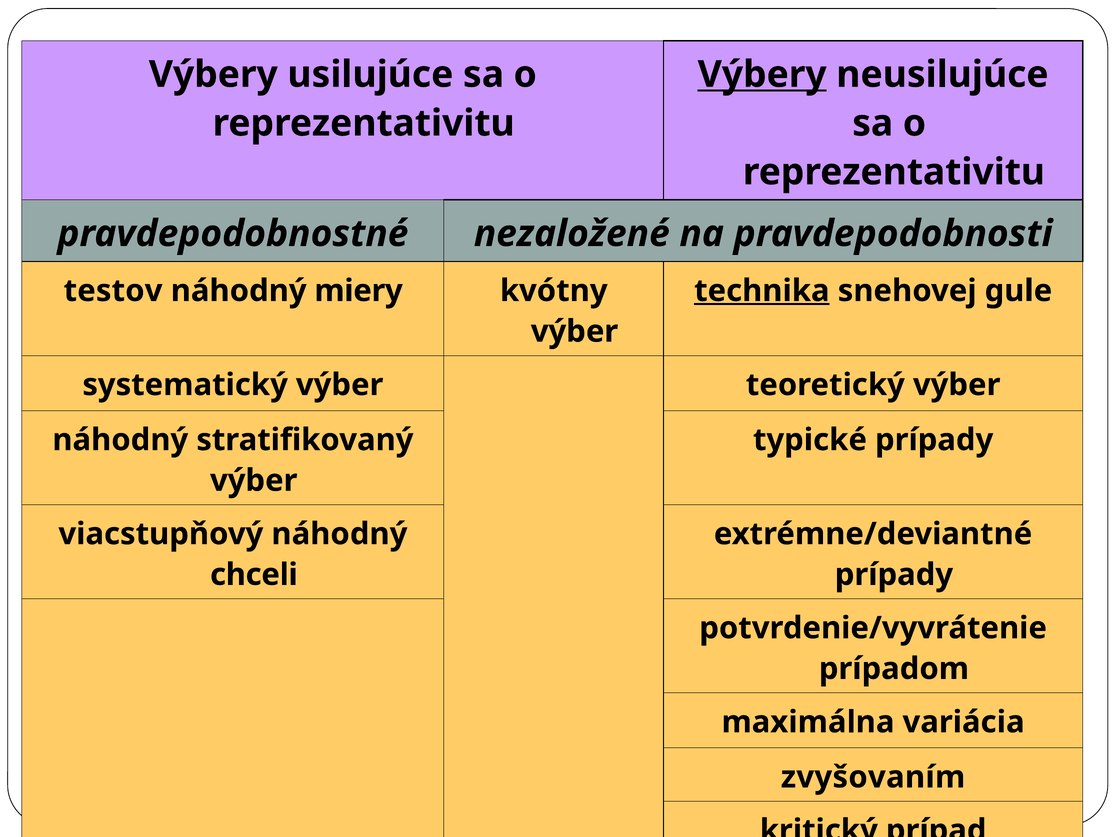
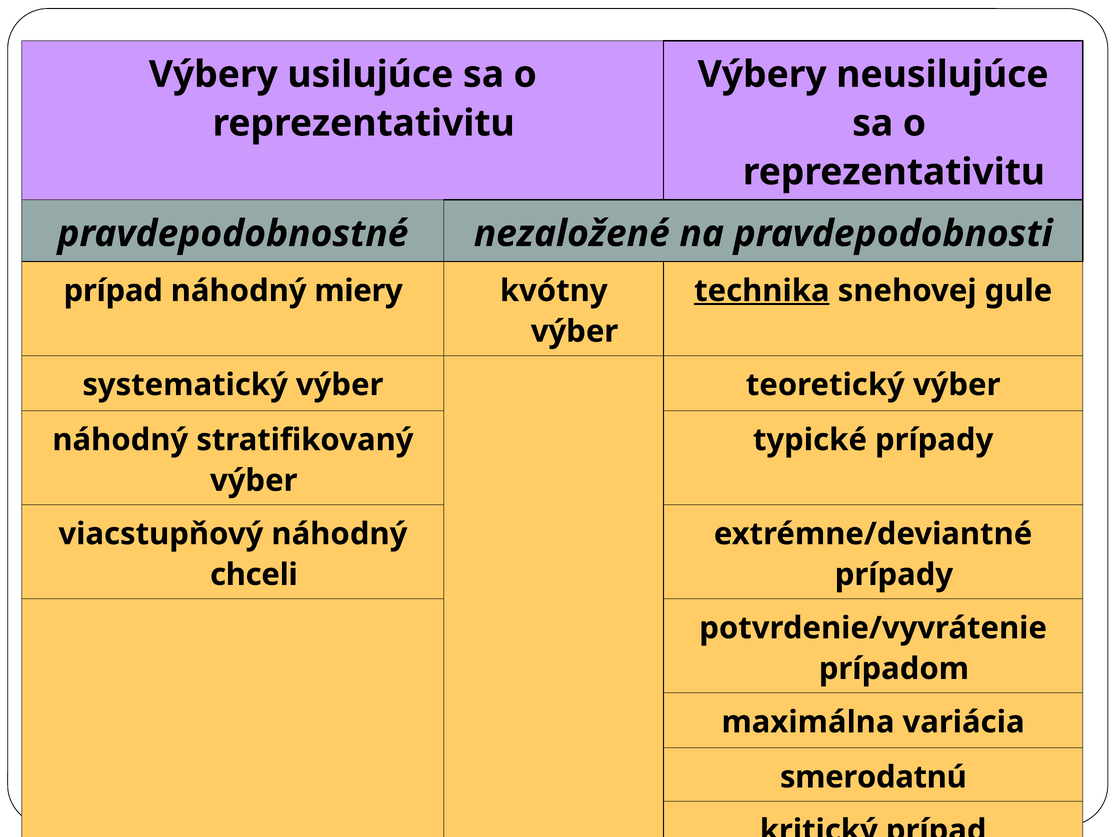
Výbery at (762, 74) underline: present -> none
testov at (113, 291): testov -> prípad
zvyšovaním: zvyšovaním -> smerodatnú
